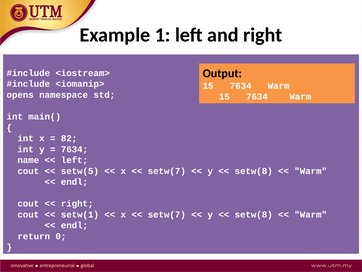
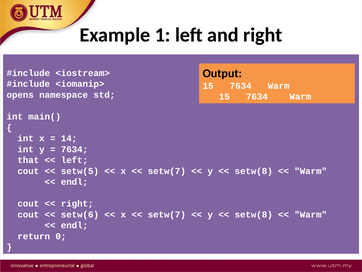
82: 82 -> 14
name: name -> that
setw(1: setw(1 -> setw(6
